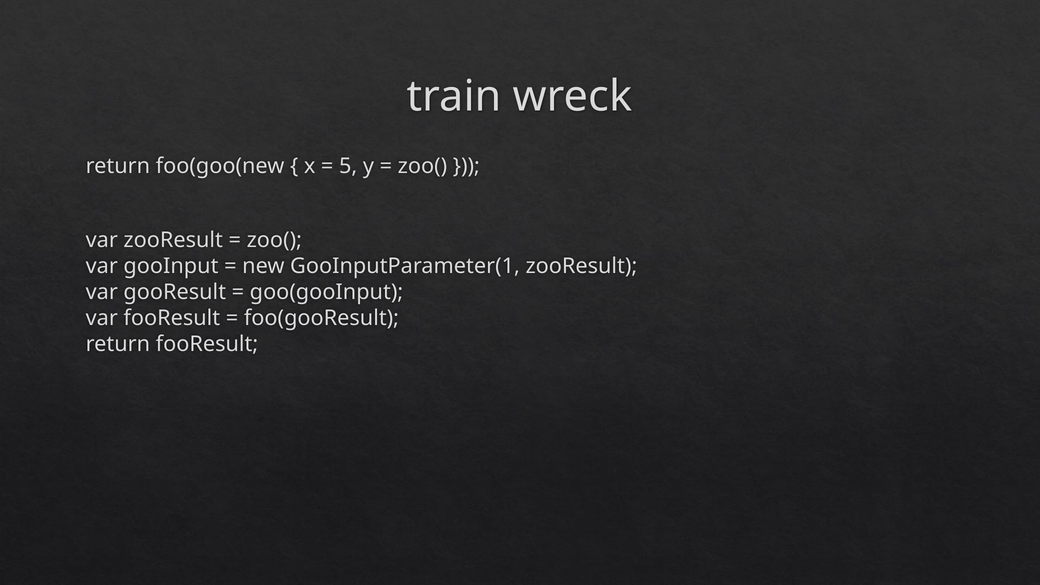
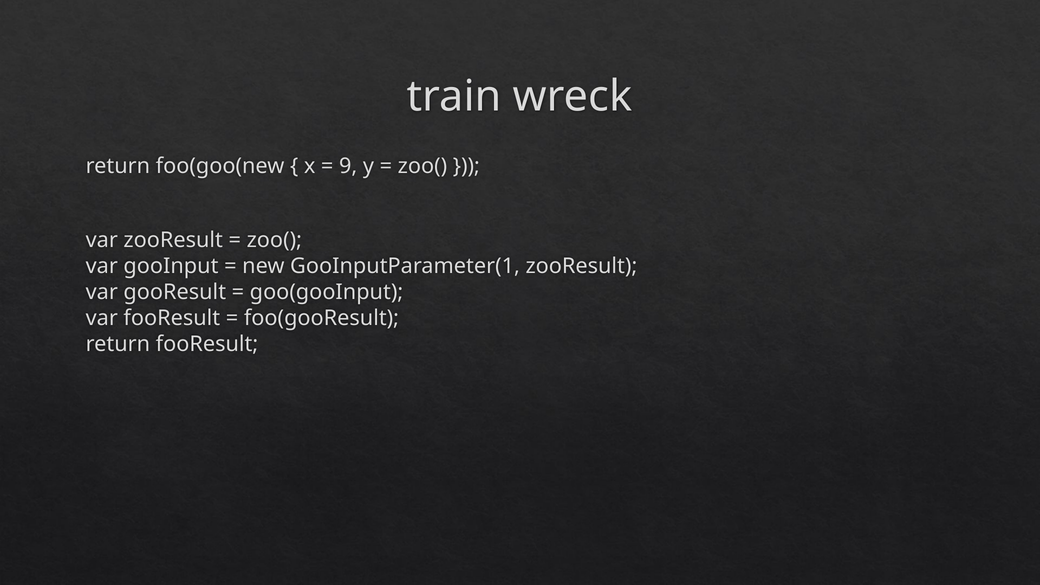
5: 5 -> 9
